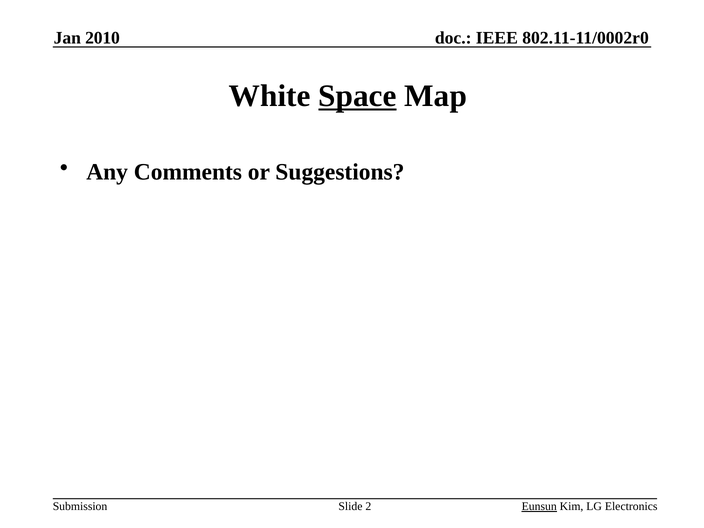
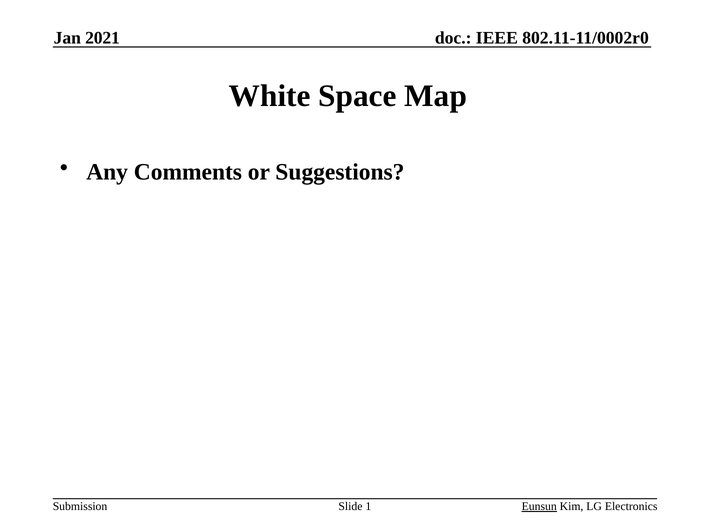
2010: 2010 -> 2021
Space underline: present -> none
2: 2 -> 1
